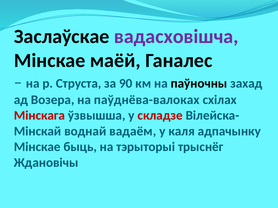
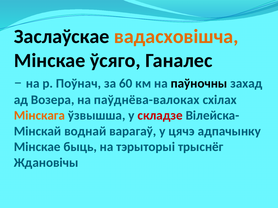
вадасховішча colour: purple -> orange
маёй: маёй -> ўсяго
Струста: Струста -> Поўнач
90: 90 -> 60
Мінскага colour: red -> orange
вадаём: вадаём -> варагаў
каля: каля -> цячэ
